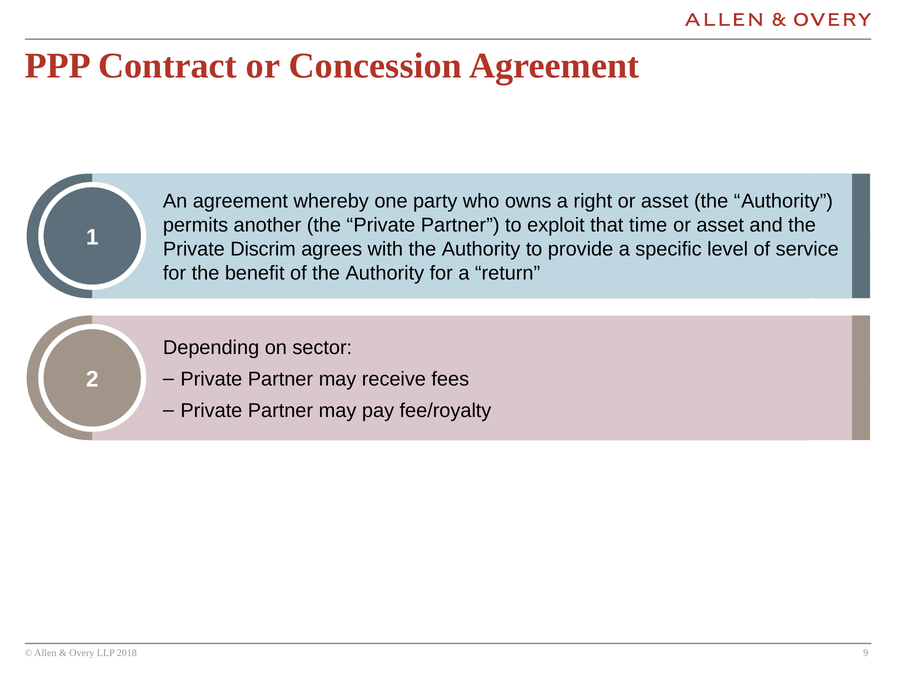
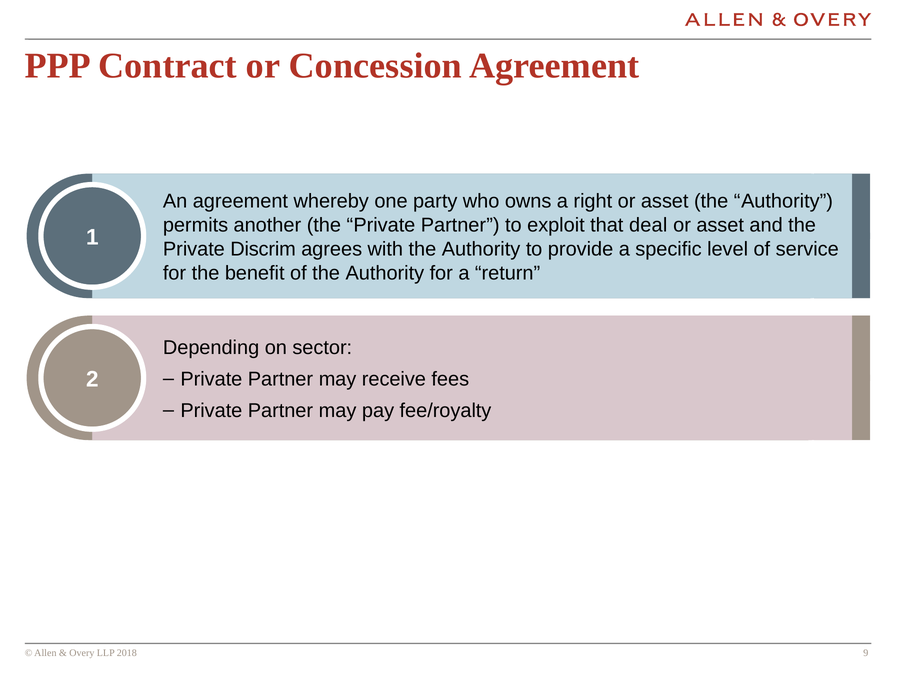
time: time -> deal
